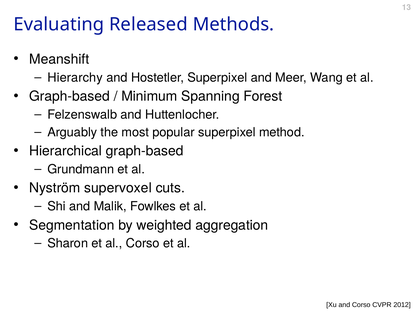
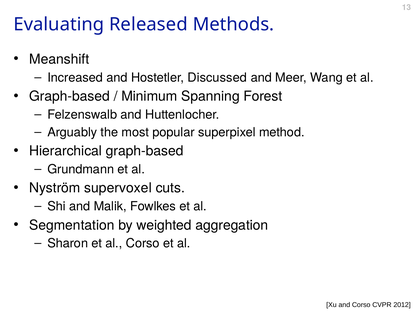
Hierarchy: Hierarchy -> Increased
Hostetler Superpixel: Superpixel -> Discussed
